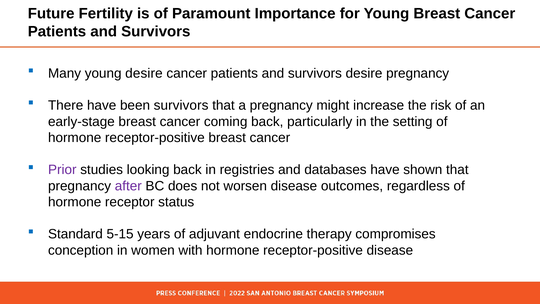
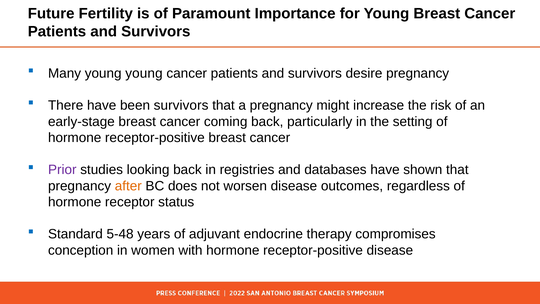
young desire: desire -> young
after colour: purple -> orange
5-15: 5-15 -> 5-48
